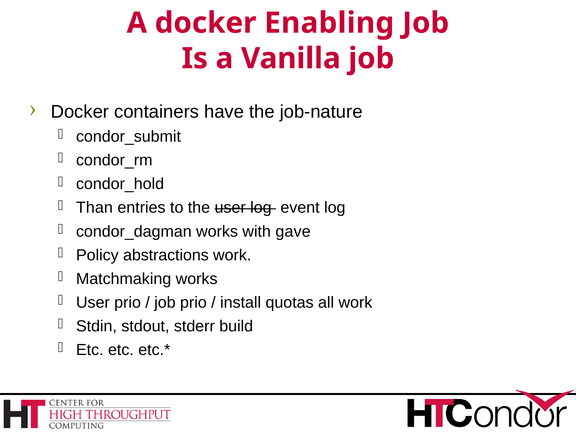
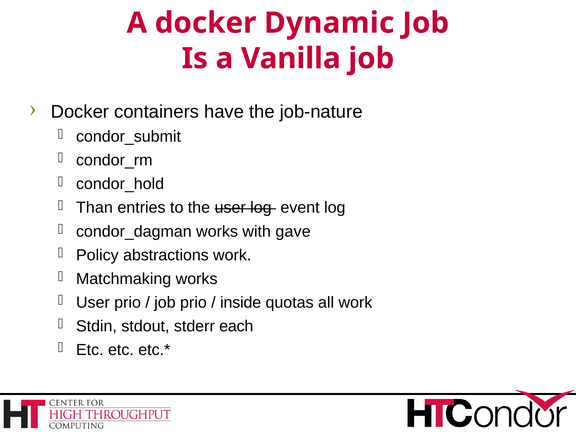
Enabling: Enabling -> Dynamic
install: install -> inside
build: build -> each
